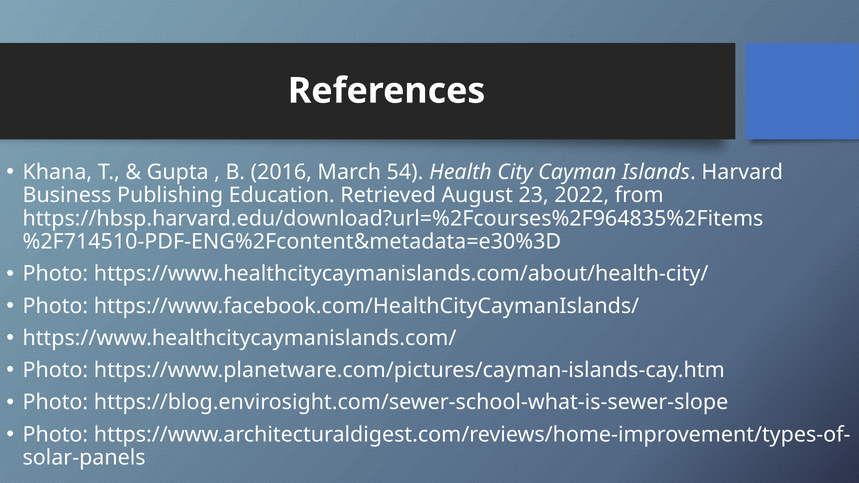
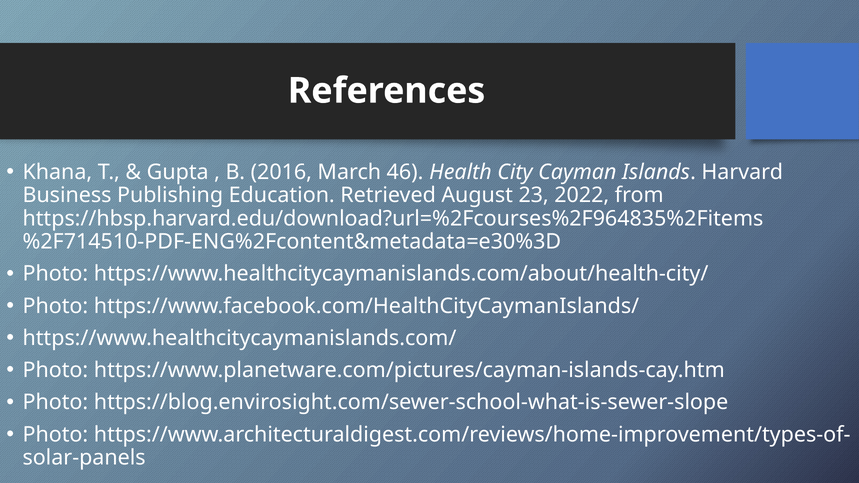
54: 54 -> 46
